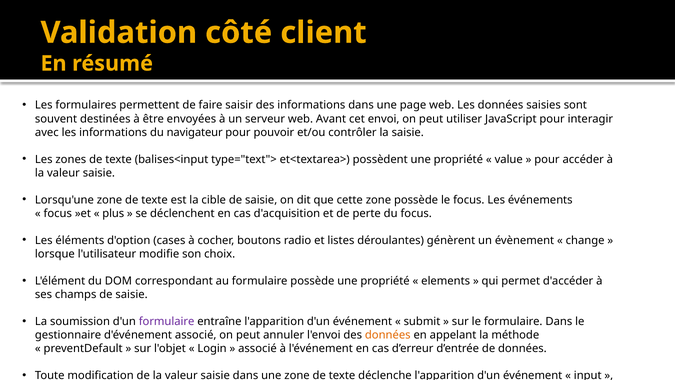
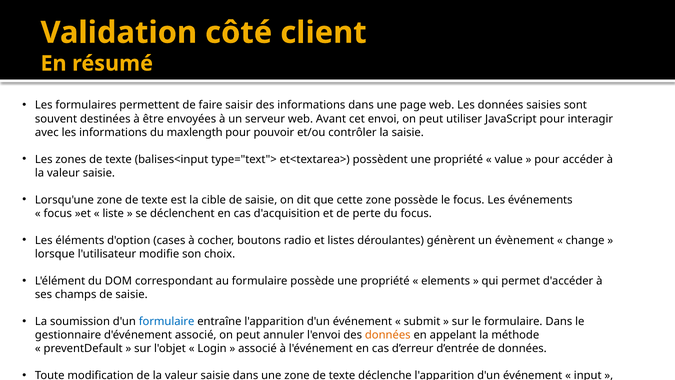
navigateur: navigateur -> maxlength
plus: plus -> liste
formulaire at (167, 321) colour: purple -> blue
